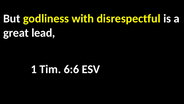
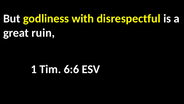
lead: lead -> ruin
